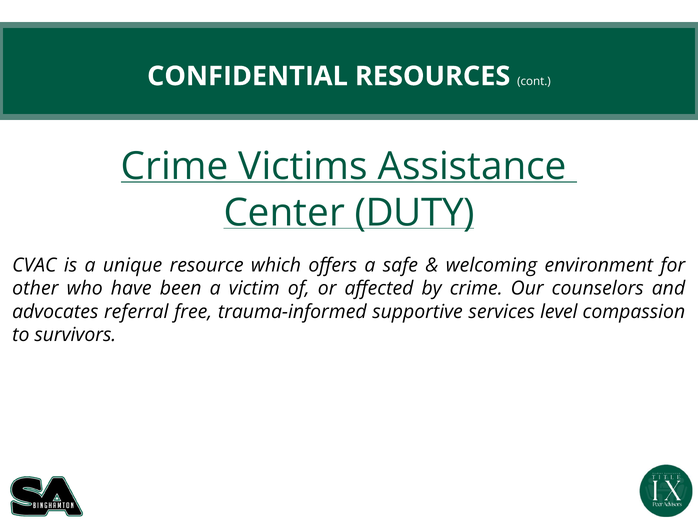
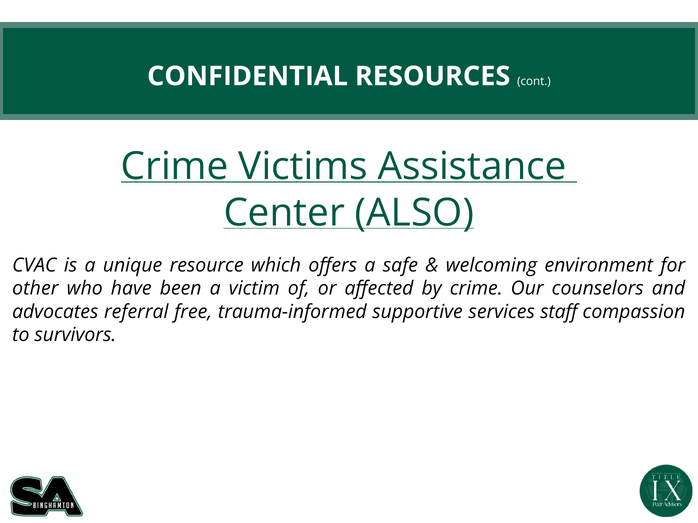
DUTY: DUTY -> ALSO
level: level -> staff
